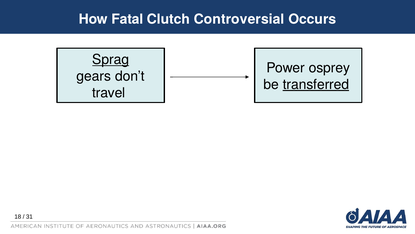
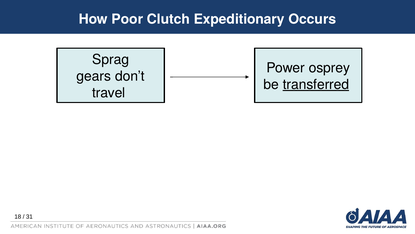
Fatal: Fatal -> Poor
Controversial: Controversial -> Expeditionary
Sprag underline: present -> none
